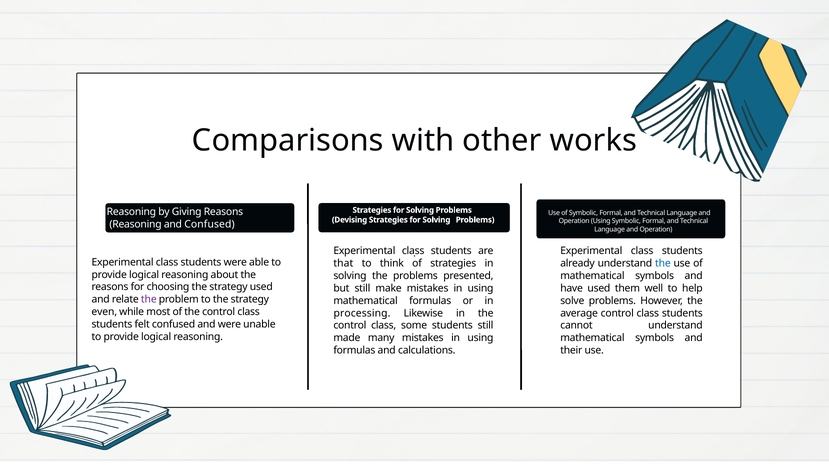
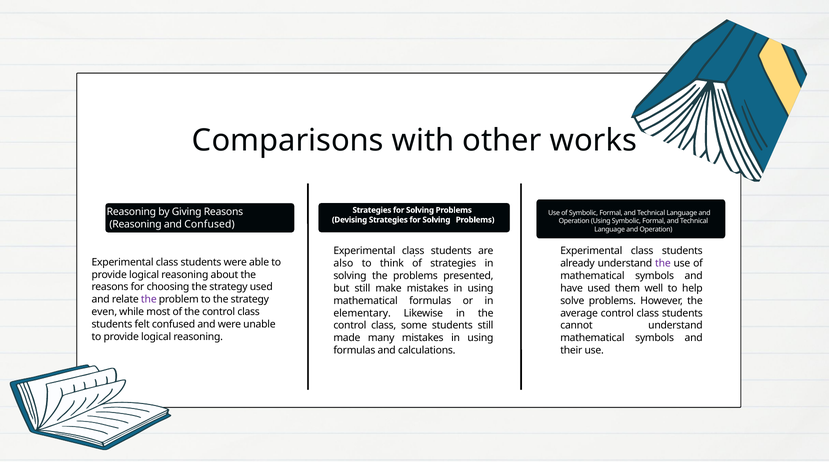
that: that -> also
the at (663, 264) colour: blue -> purple
processing: processing -> elementary
